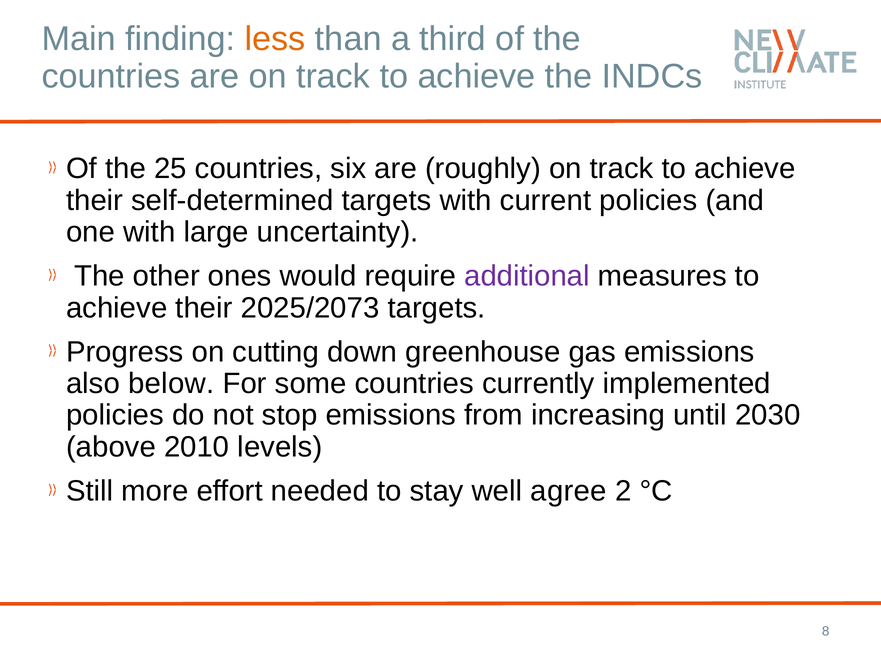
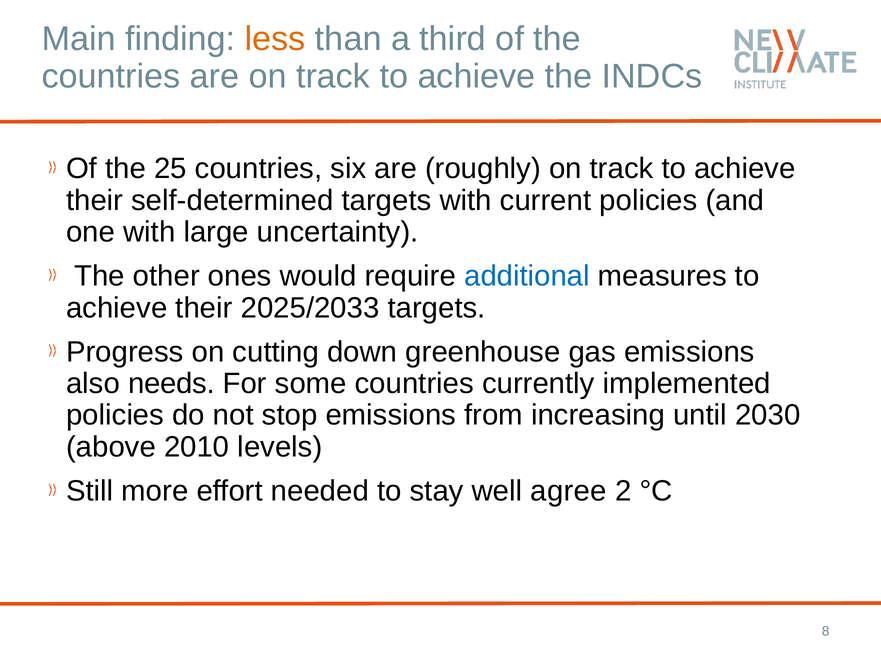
additional colour: purple -> blue
2025/2073: 2025/2073 -> 2025/2033
below: below -> needs
